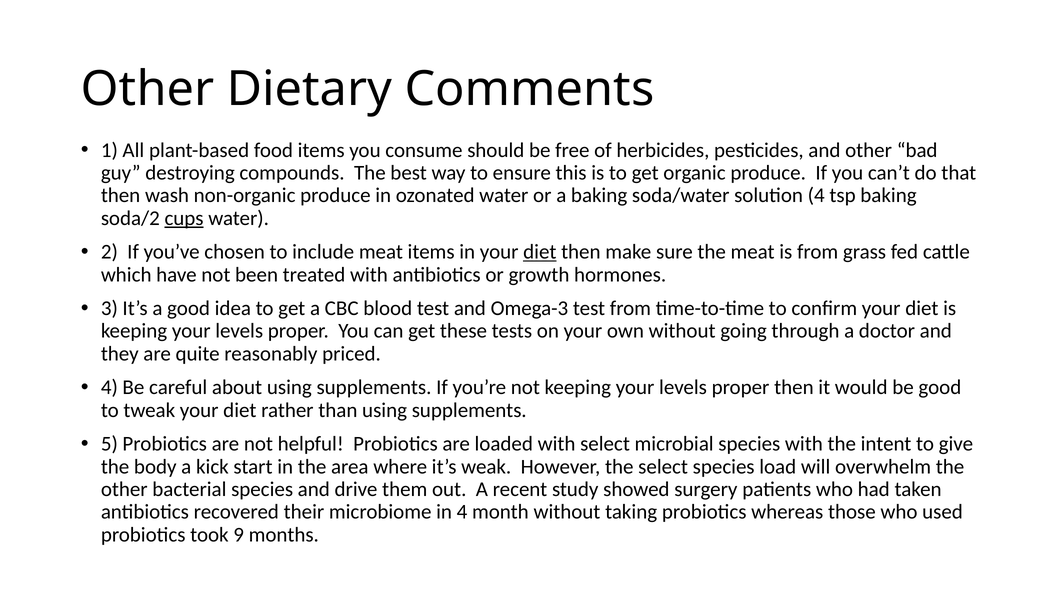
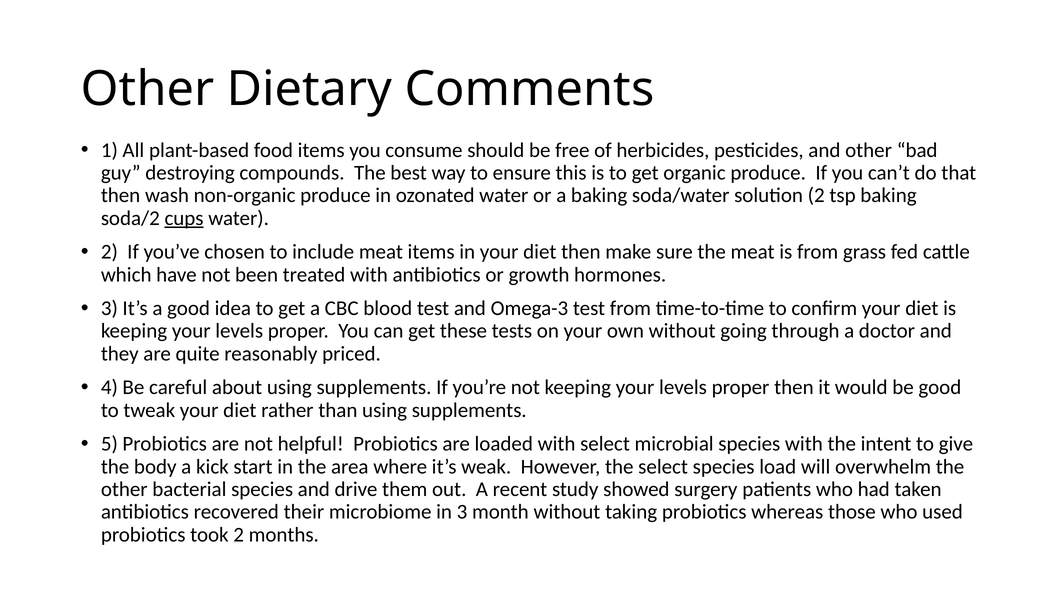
solution 4: 4 -> 2
diet at (540, 252) underline: present -> none
in 4: 4 -> 3
took 9: 9 -> 2
